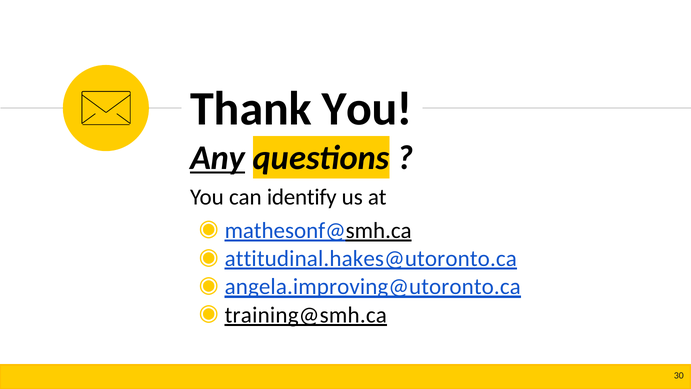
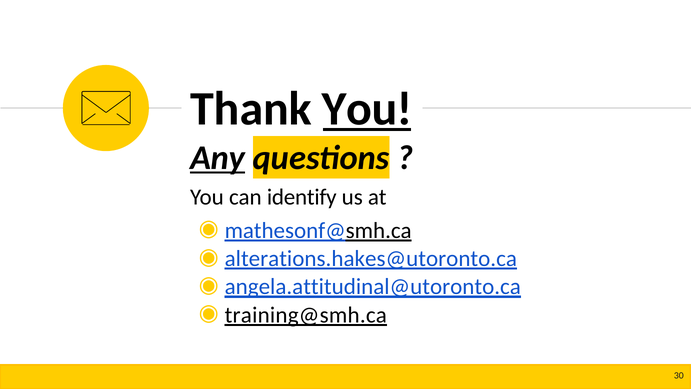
You at (367, 109) underline: none -> present
attitudinal.hakes@utoronto.ca: attitudinal.hakes@utoronto.ca -> alterations.hakes@utoronto.ca
angela.improving@utoronto.ca: angela.improving@utoronto.ca -> angela.attitudinal@utoronto.ca
